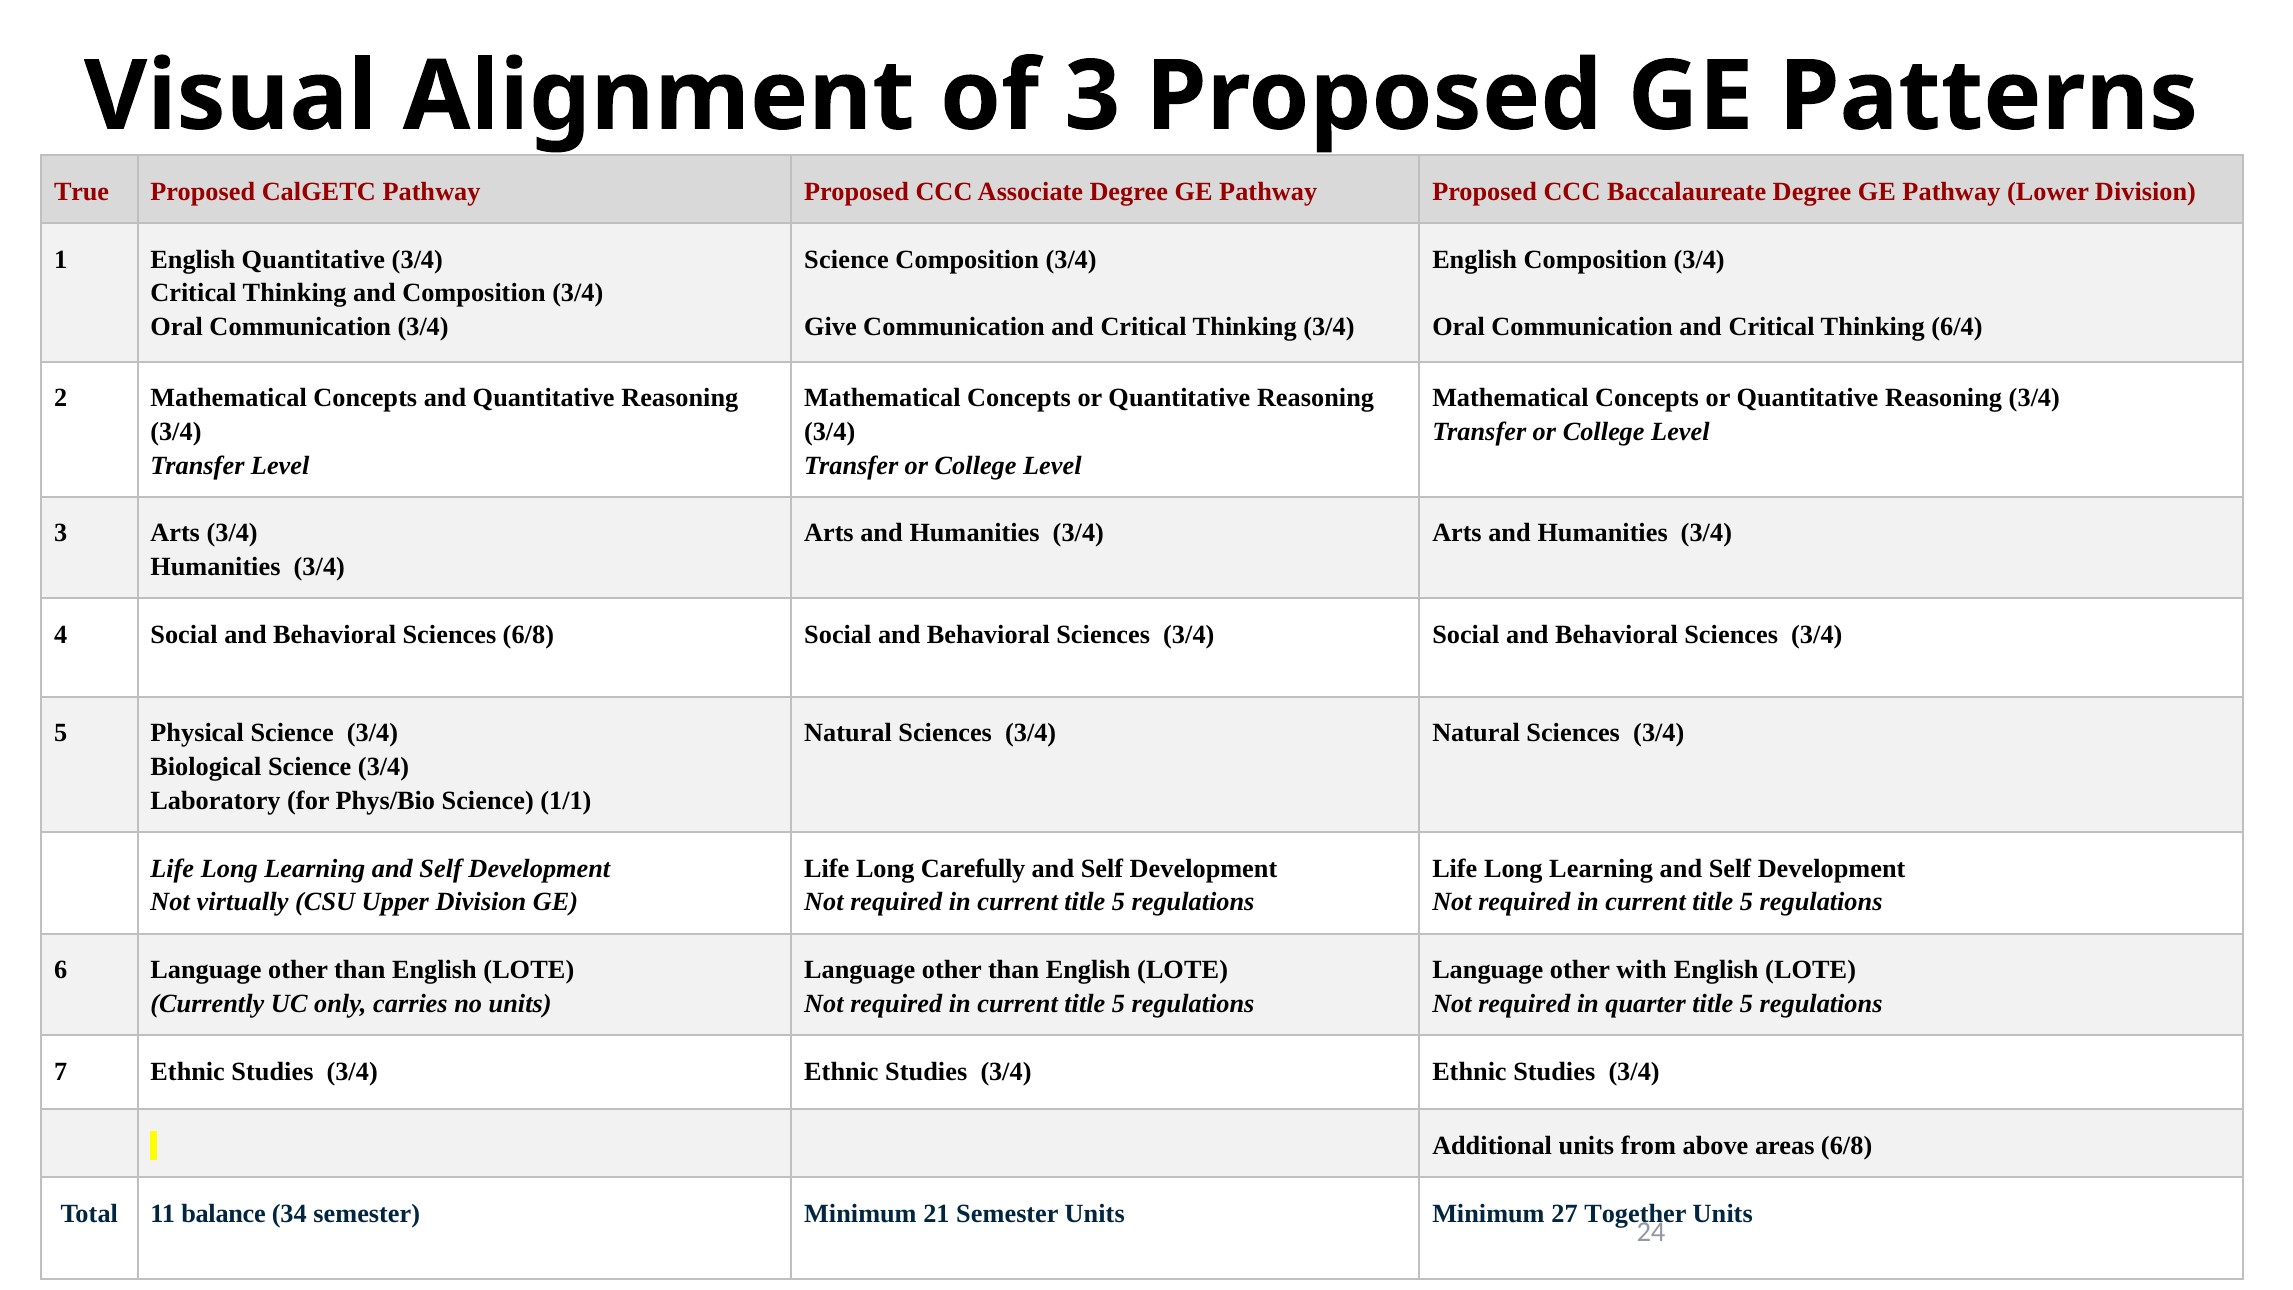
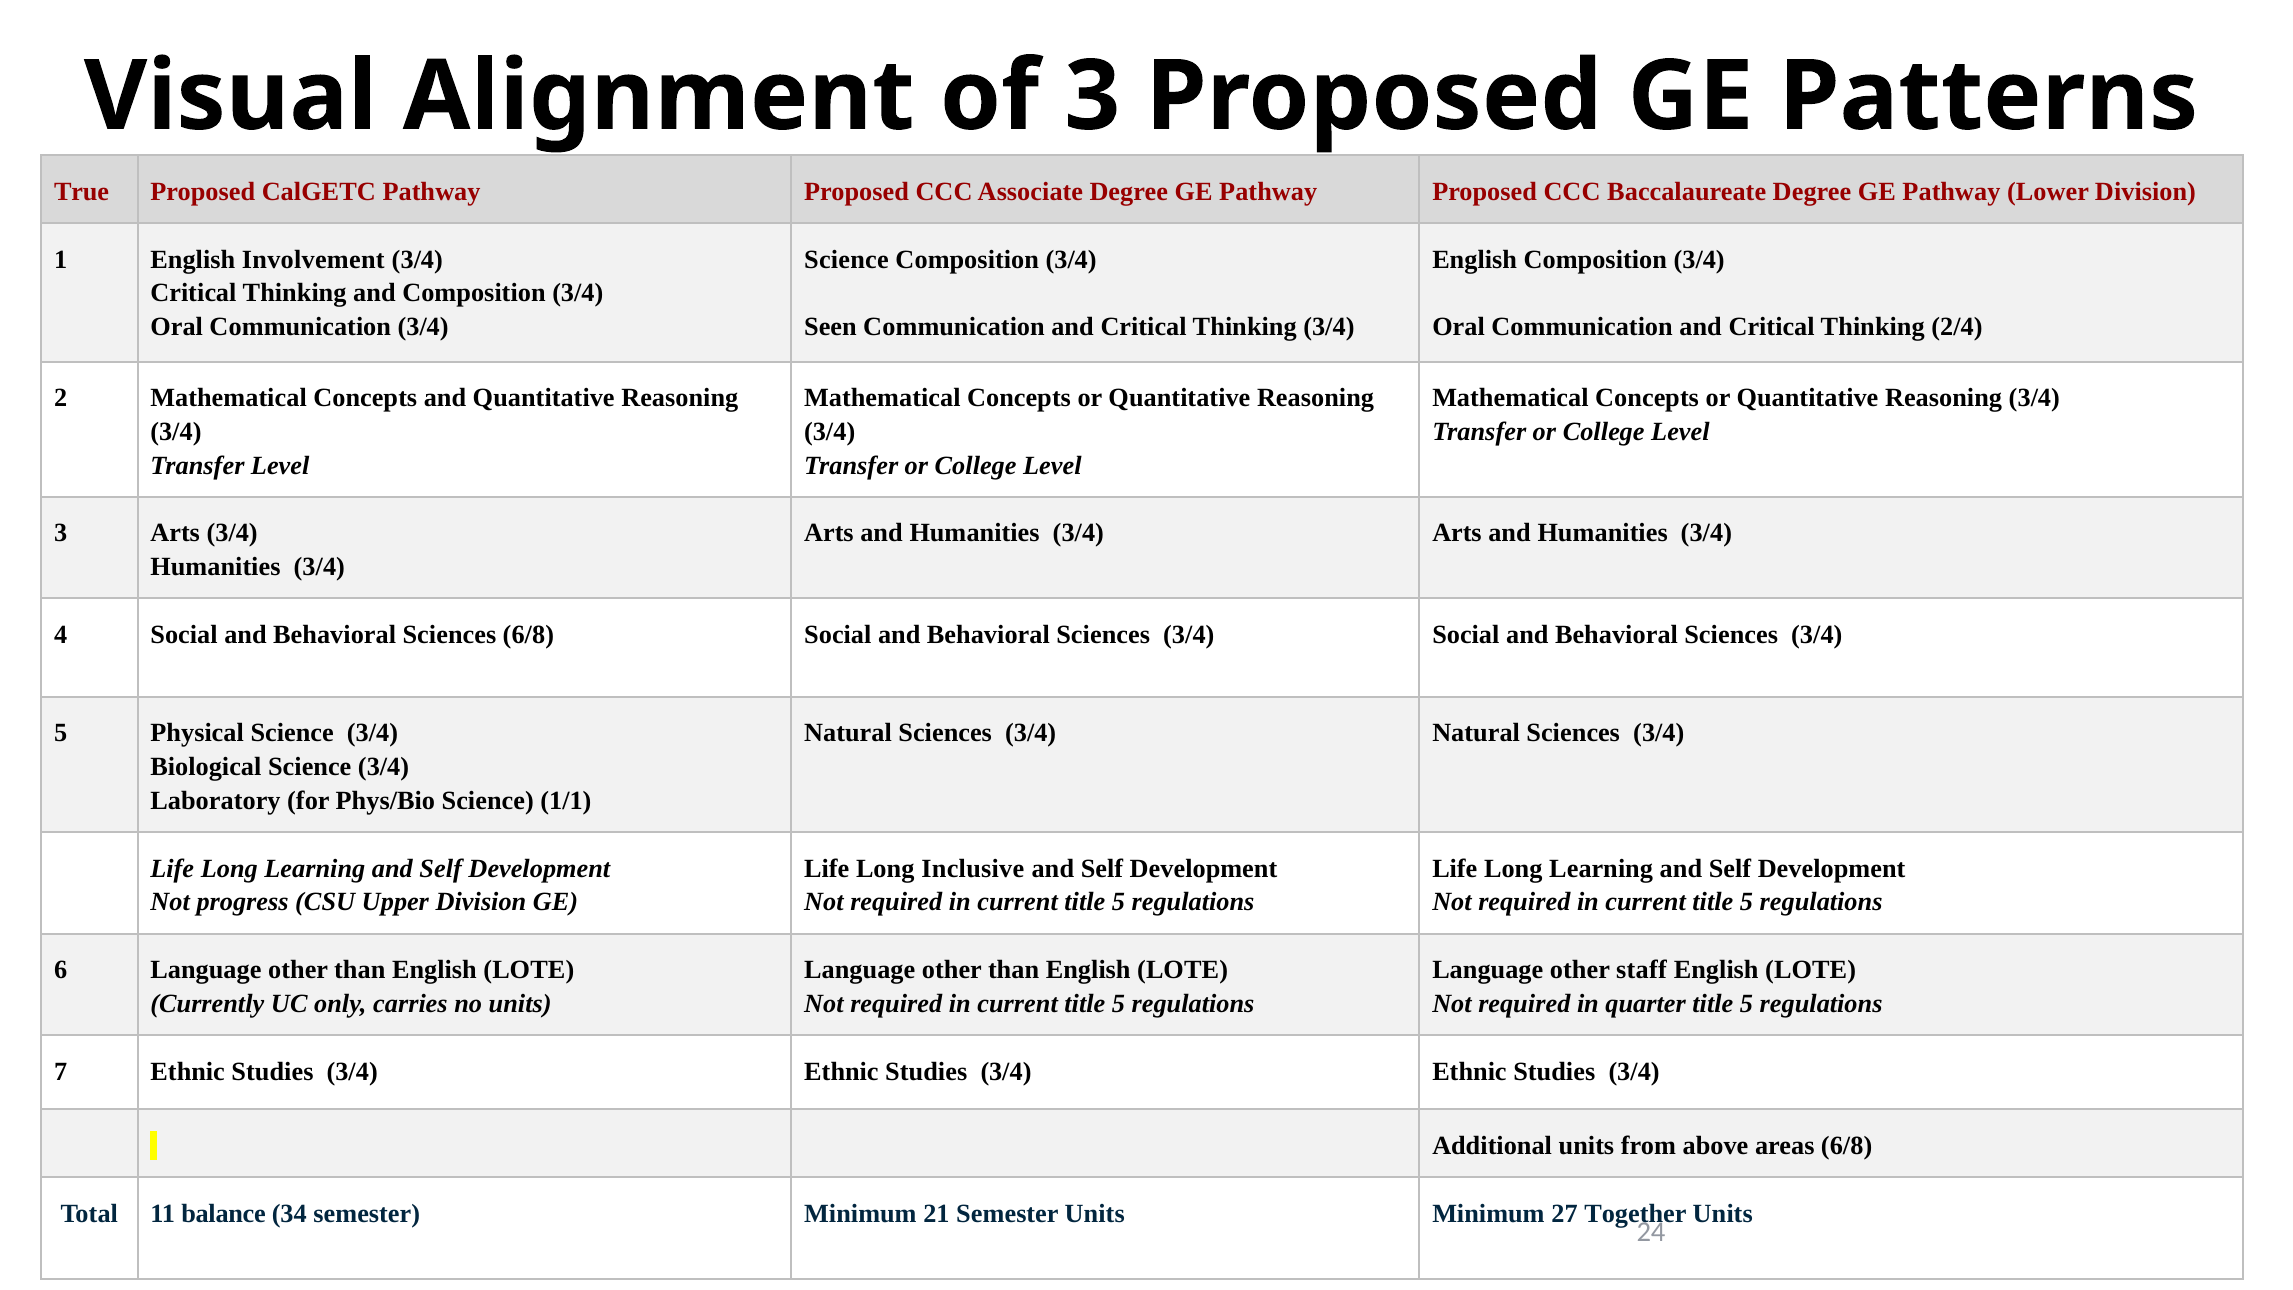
English Quantitative: Quantitative -> Involvement
Give: Give -> Seen
6/4: 6/4 -> 2/4
Carefully: Carefully -> Inclusive
virtually: virtually -> progress
with: with -> staff
